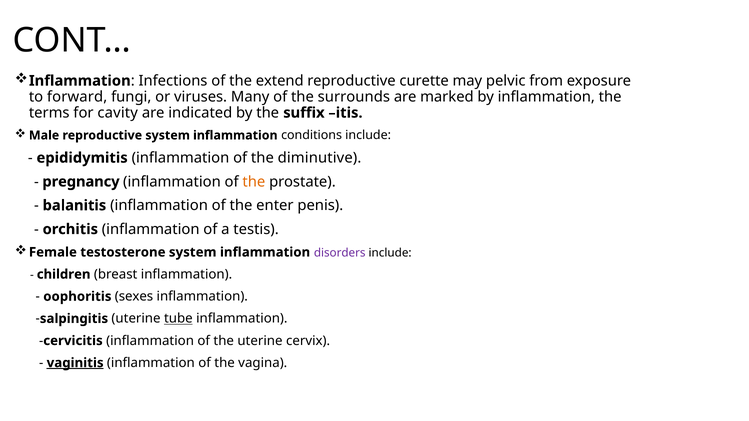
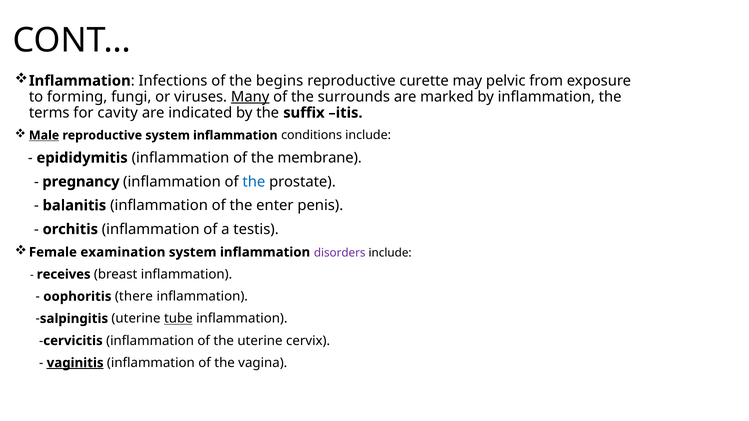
extend: extend -> begins
forward: forward -> forming
Many underline: none -> present
Male underline: none -> present
diminutive: diminutive -> membrane
the at (254, 182) colour: orange -> blue
testosterone: testosterone -> examination
children: children -> receives
sexes: sexes -> there
